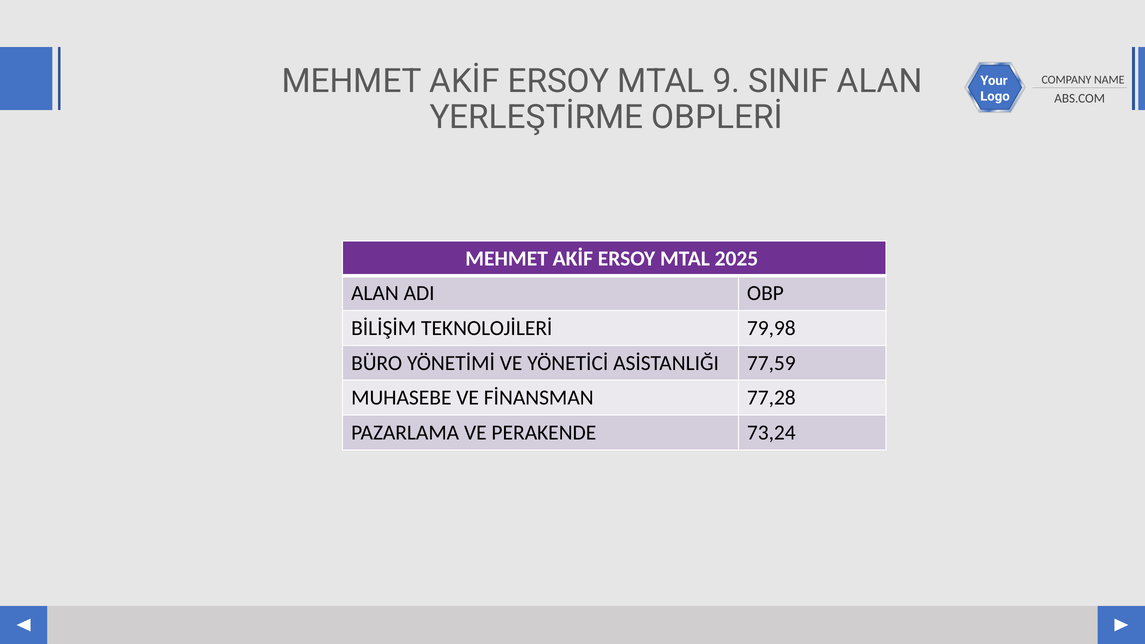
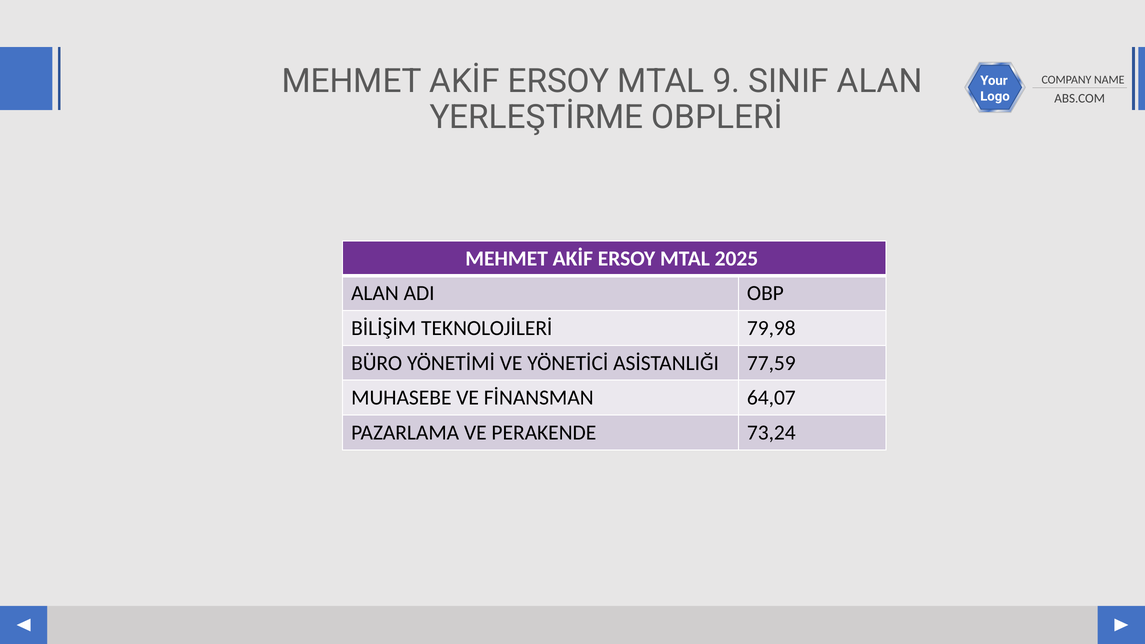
77,28: 77,28 -> 64,07
